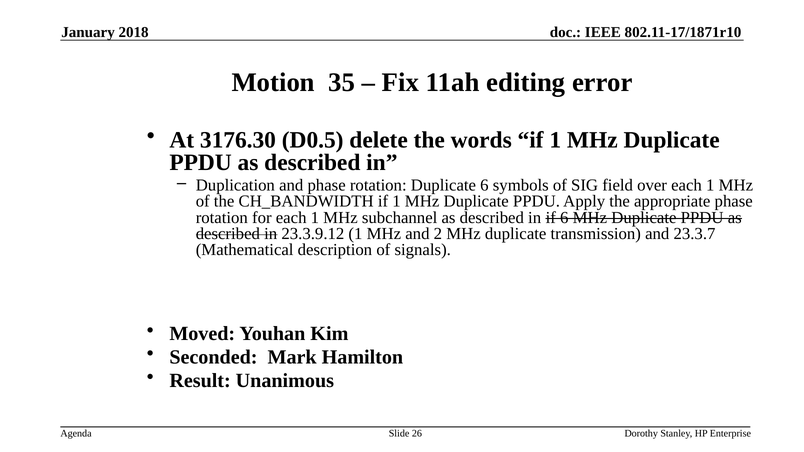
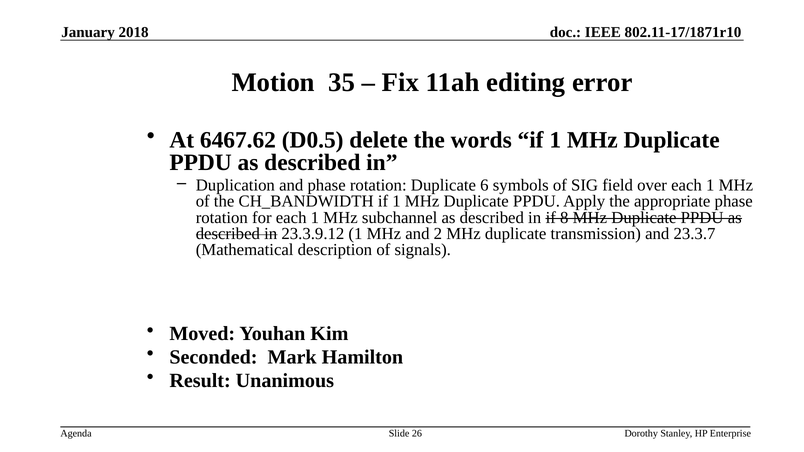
3176.30: 3176.30 -> 6467.62
if 6: 6 -> 8
